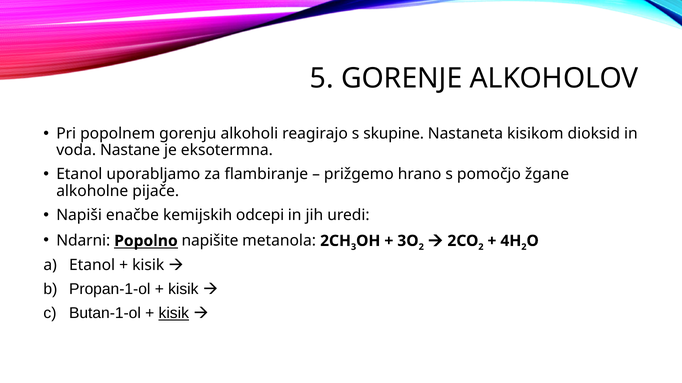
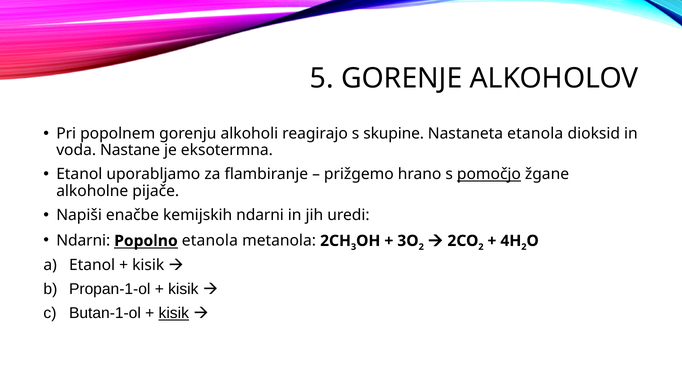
Nastaneta kisikom: kisikom -> etanola
pomočjo underline: none -> present
kemijskih odcepi: odcepi -> ndarni
Popolno napišite: napišite -> etanola
